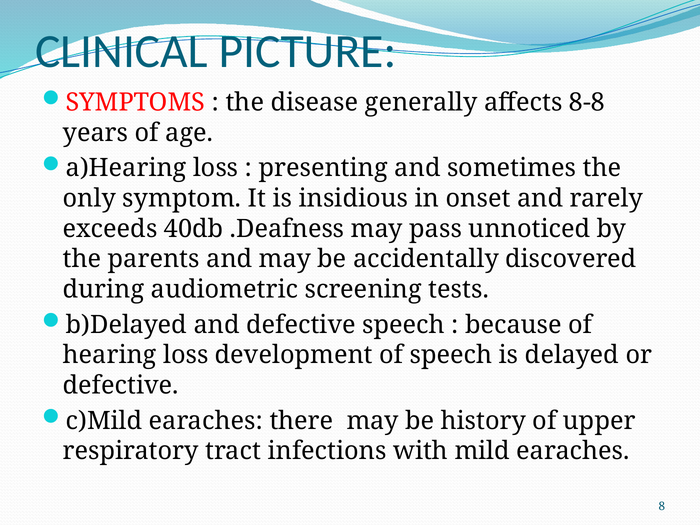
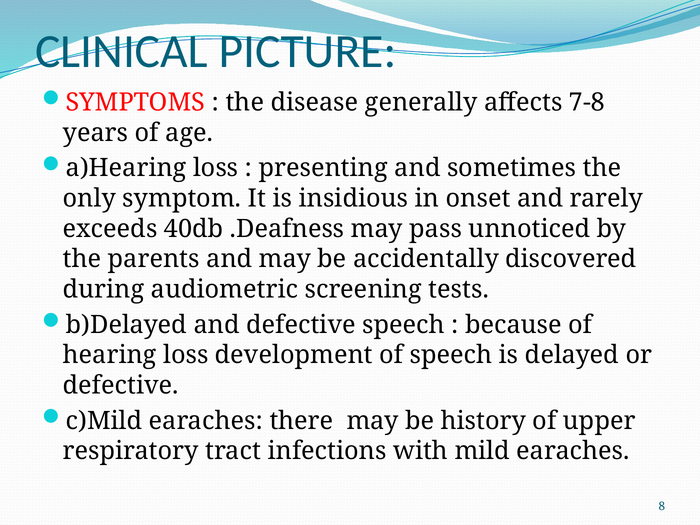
8-8: 8-8 -> 7-8
